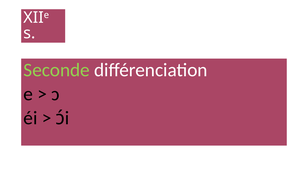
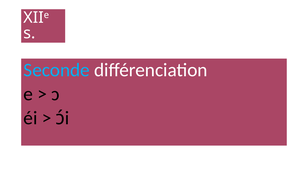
Seconde colour: light green -> light blue
